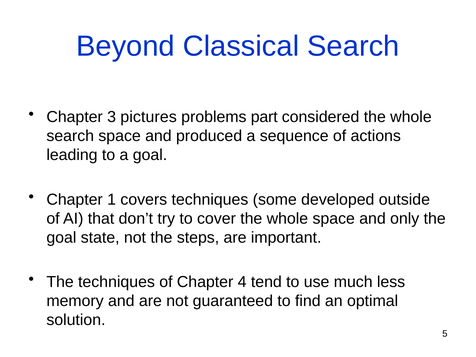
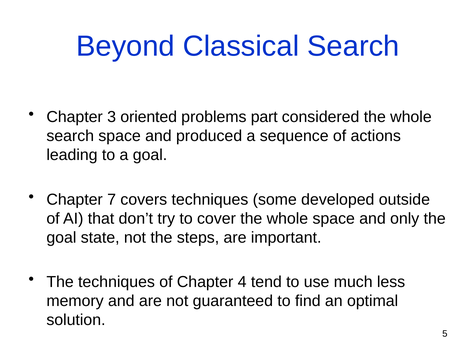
pictures: pictures -> oriented
1: 1 -> 7
